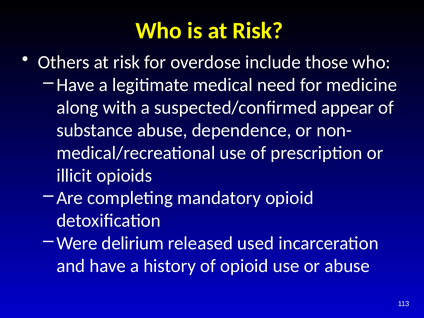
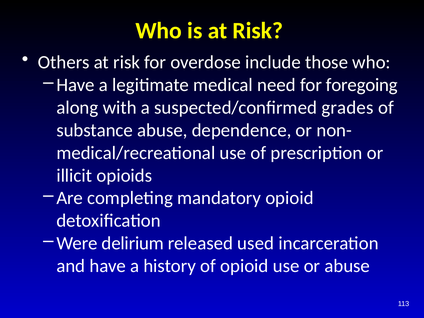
medicine: medicine -> foregoing
appear: appear -> grades
